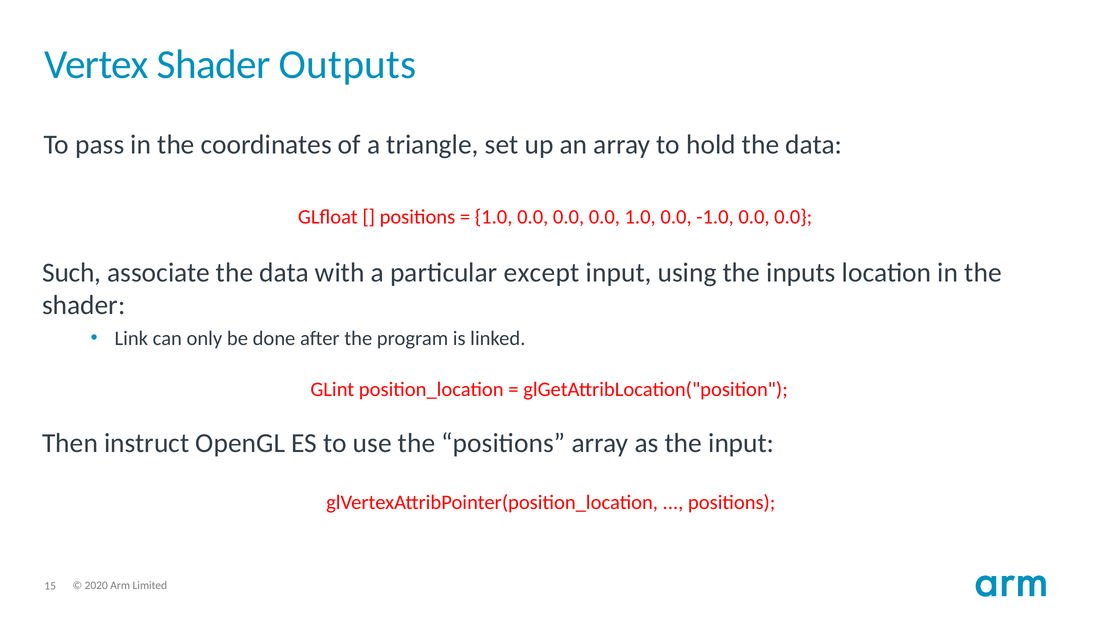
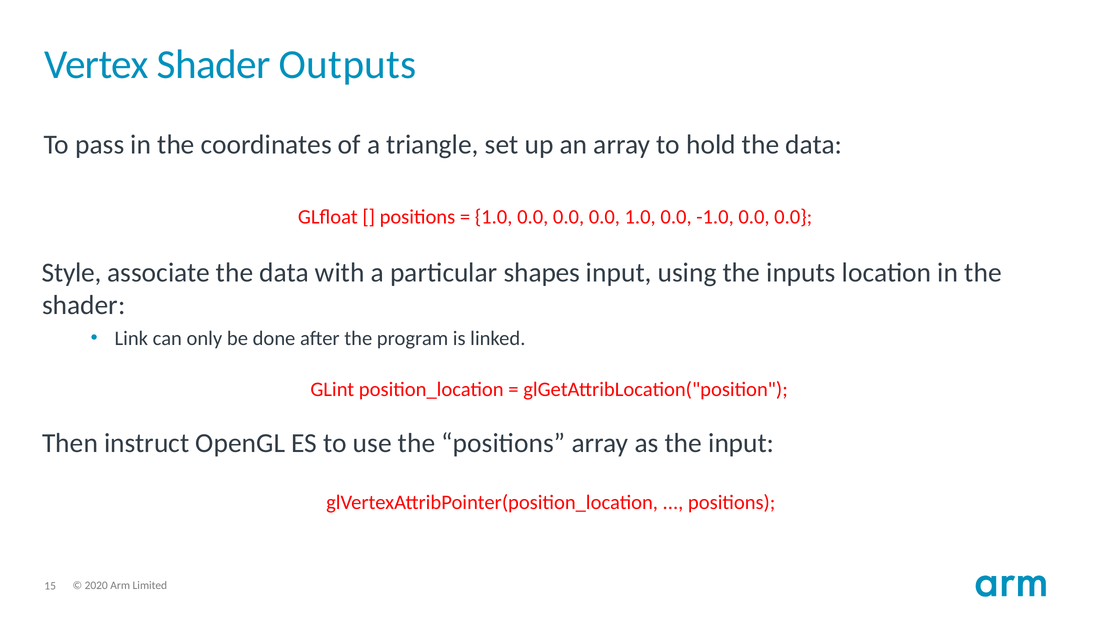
Such: Such -> Style
except: except -> shapes
